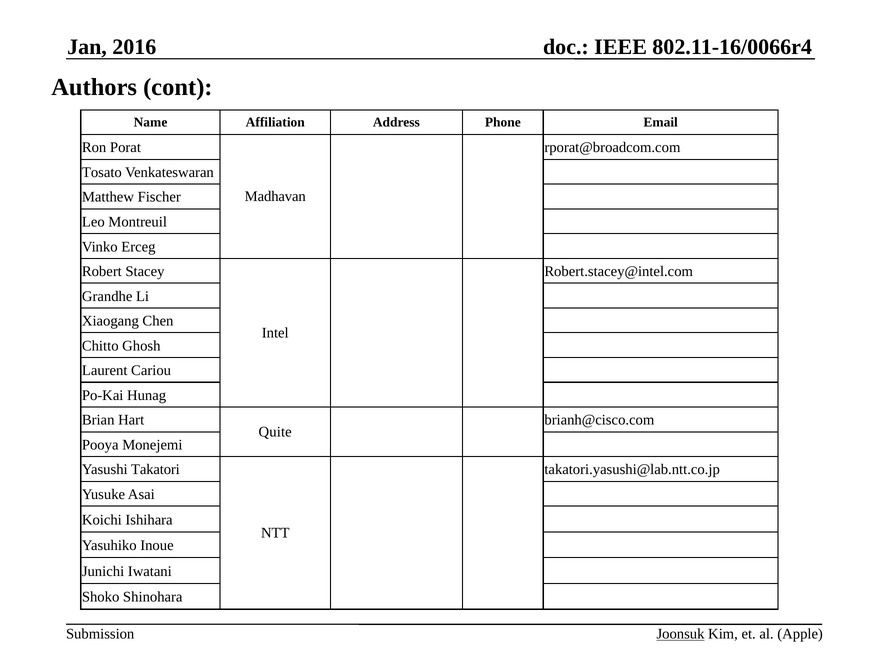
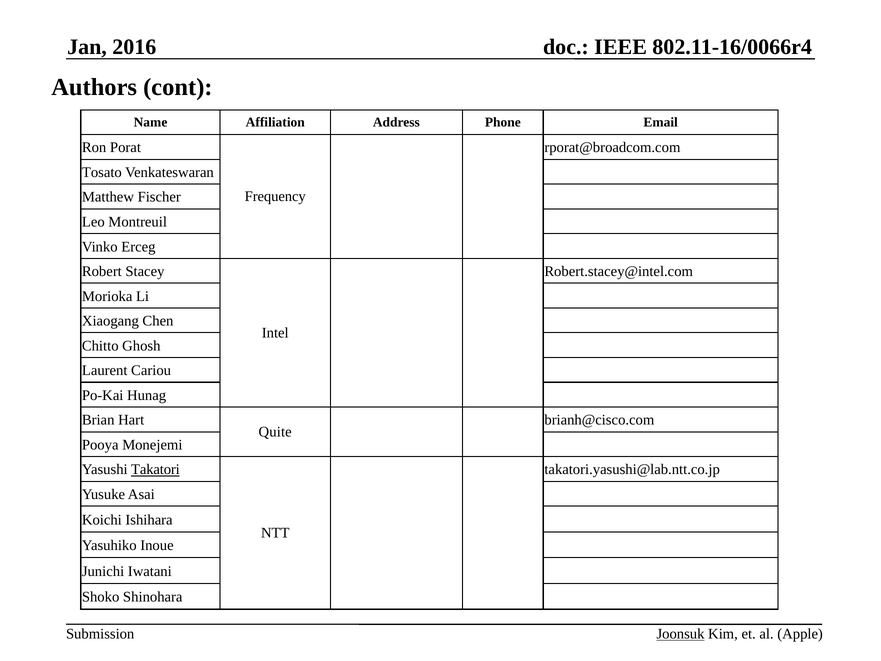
Madhavan: Madhavan -> Frequency
Grandhe: Grandhe -> Morioka
Takatori underline: none -> present
